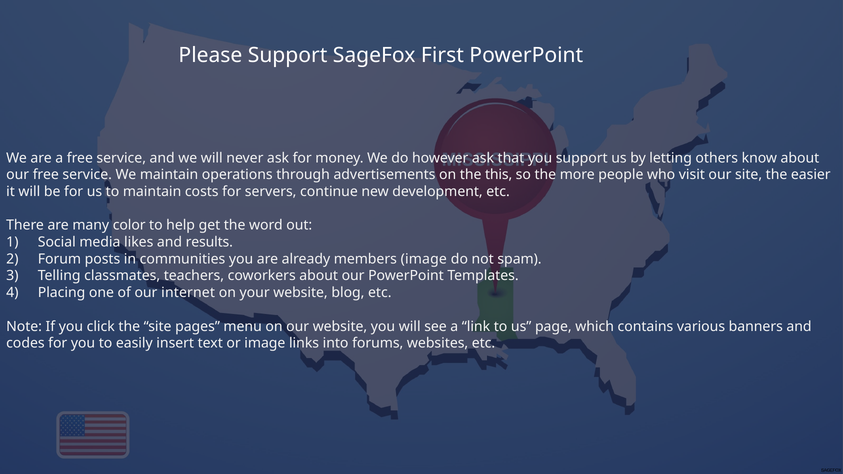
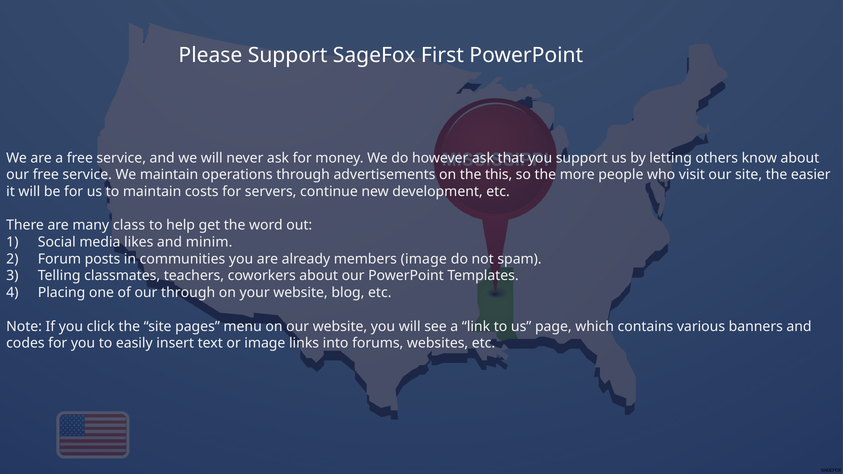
color: color -> class
results: results -> minim
our internet: internet -> through
